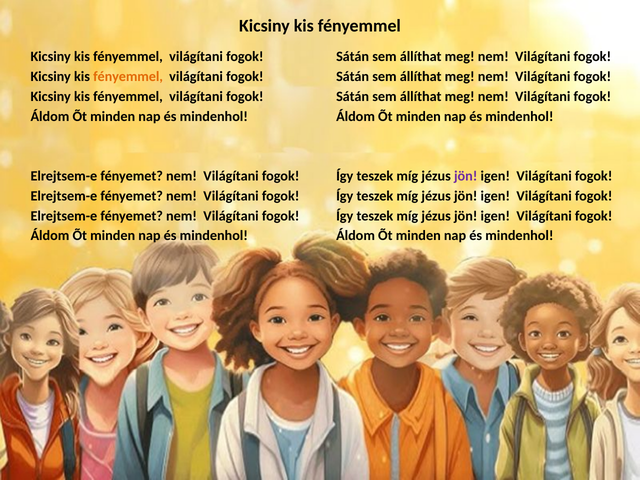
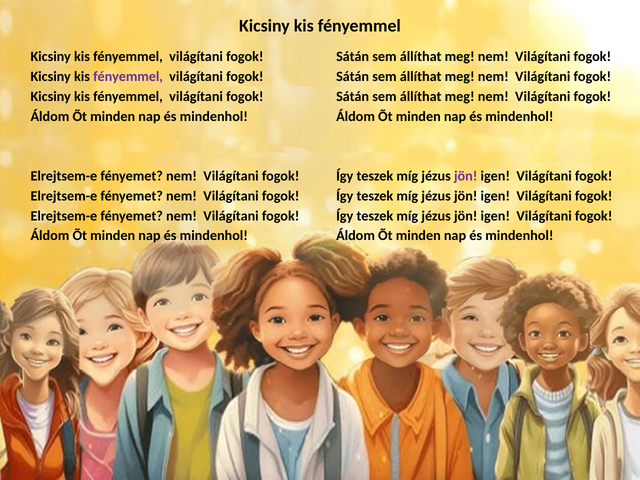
fényemmel at (128, 77) colour: orange -> purple
